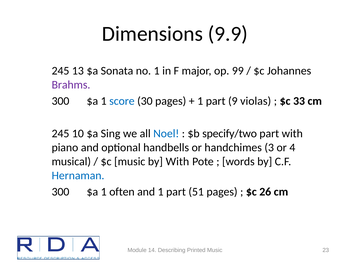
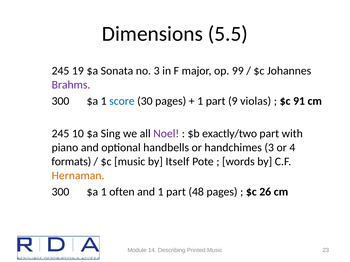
9.9: 9.9 -> 5.5
13: 13 -> 19
no 1: 1 -> 3
33: 33 -> 91
Noel colour: blue -> purple
specify/two: specify/two -> exactly/two
musical: musical -> formats
by With: With -> Itself
Hernaman colour: blue -> orange
51: 51 -> 48
